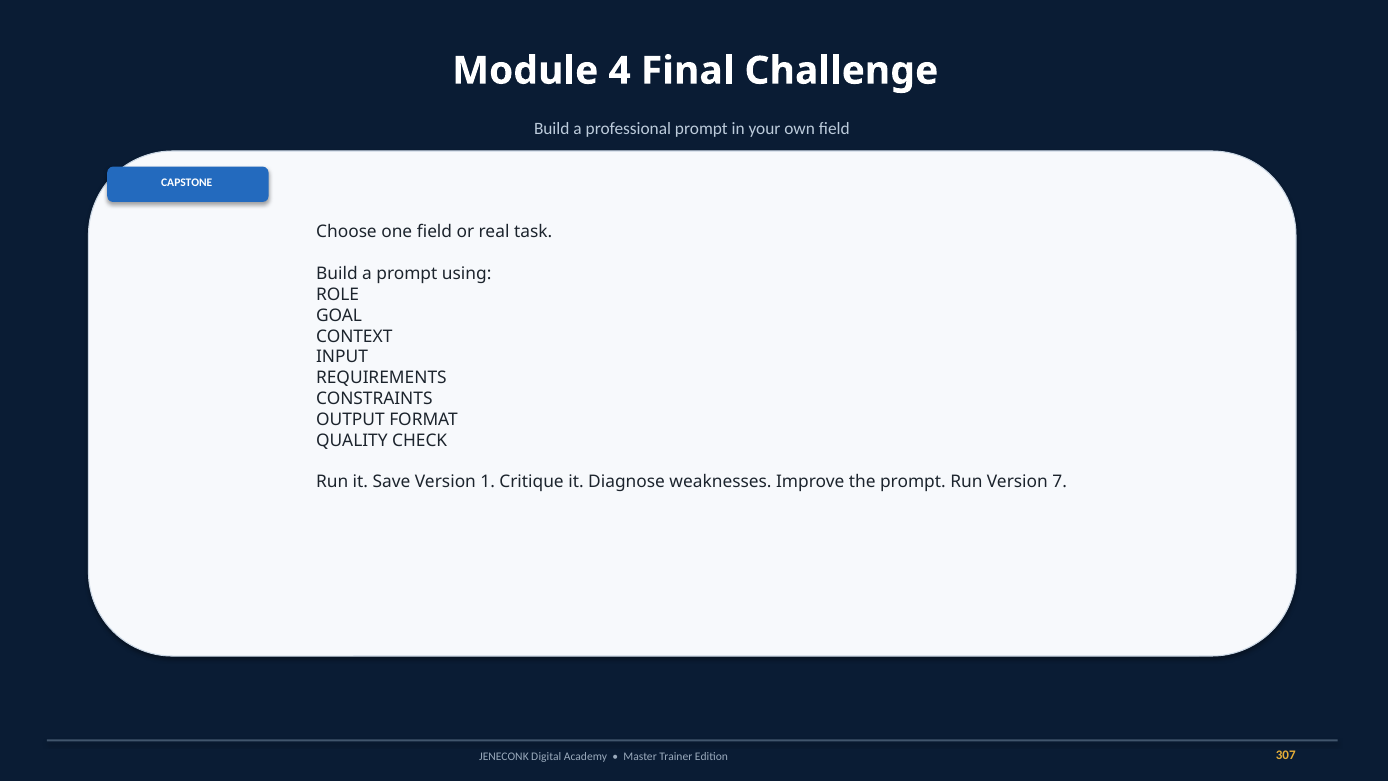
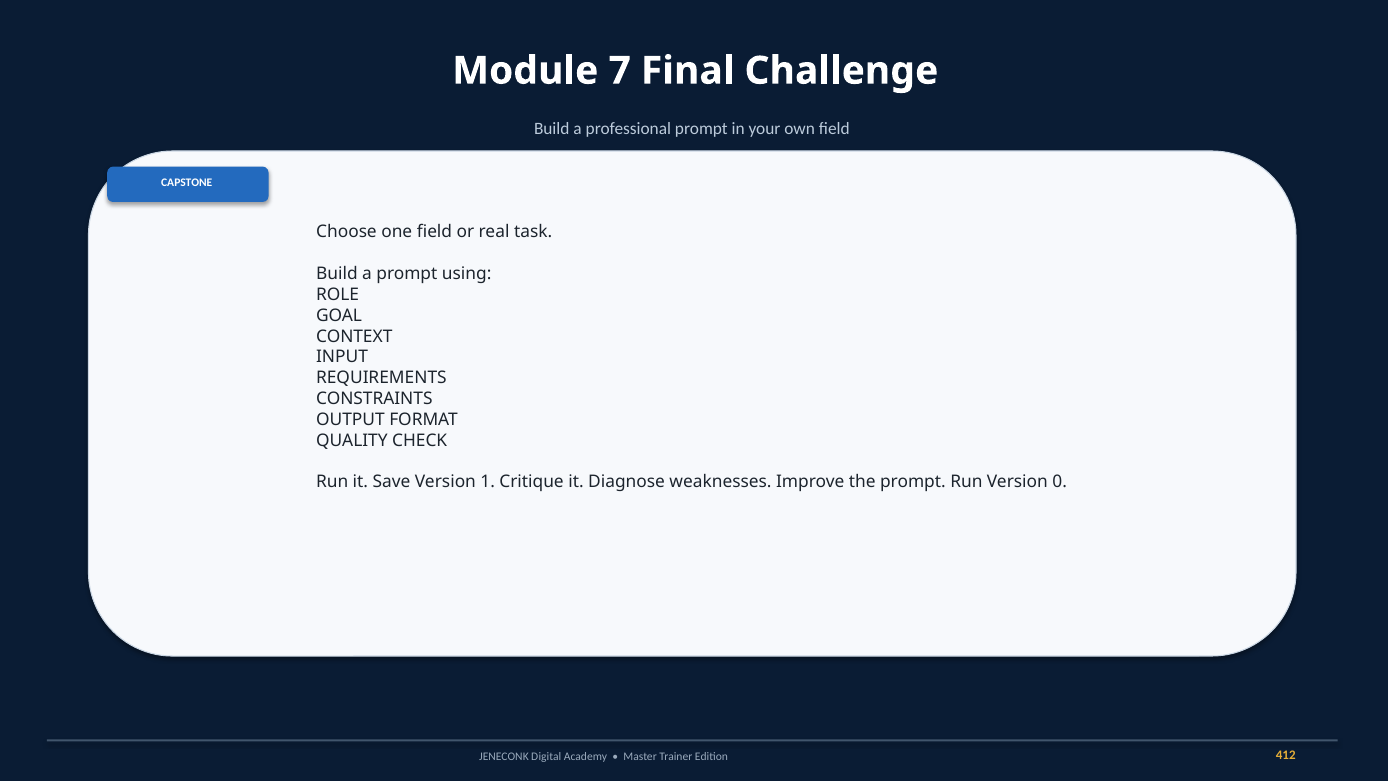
4: 4 -> 7
7: 7 -> 0
307: 307 -> 412
